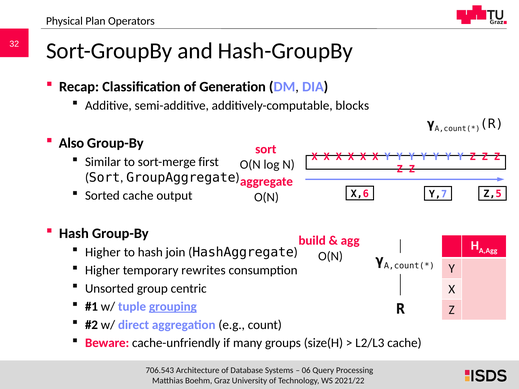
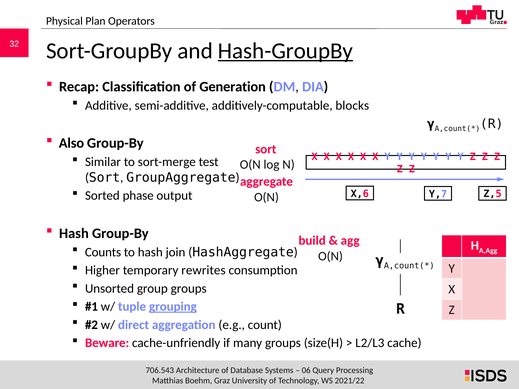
Hash-GroupBy underline: none -> present
first: first -> test
Sorted cache: cache -> phase
Higher at (103, 252): Higher -> Counts
group centric: centric -> groups
